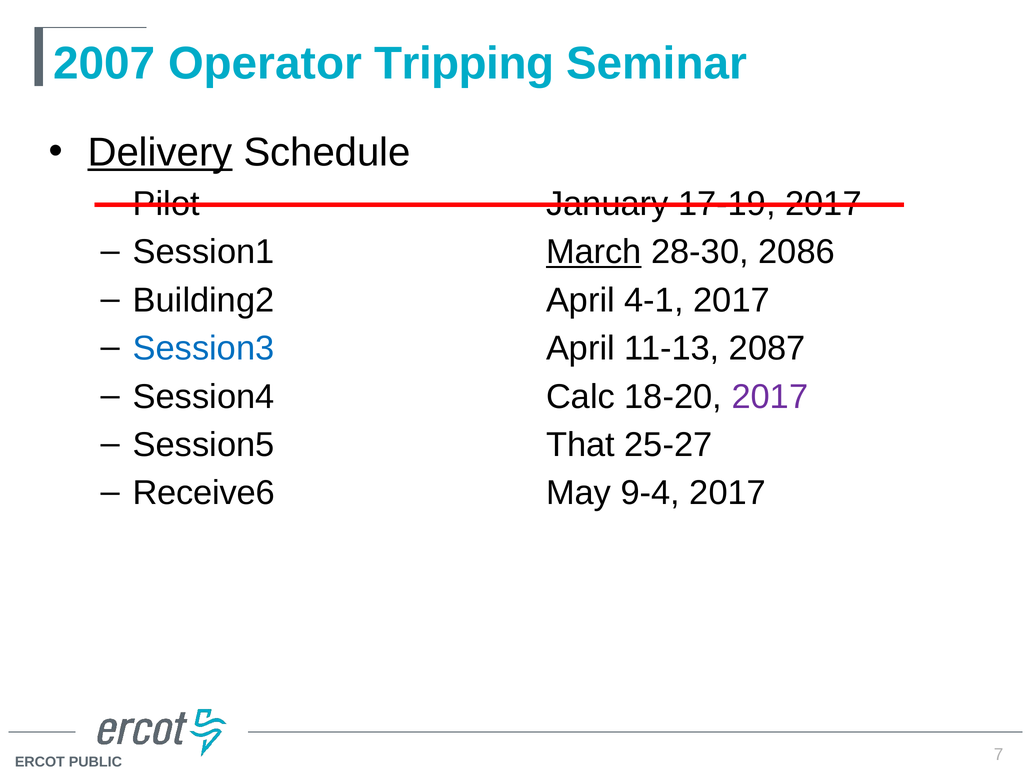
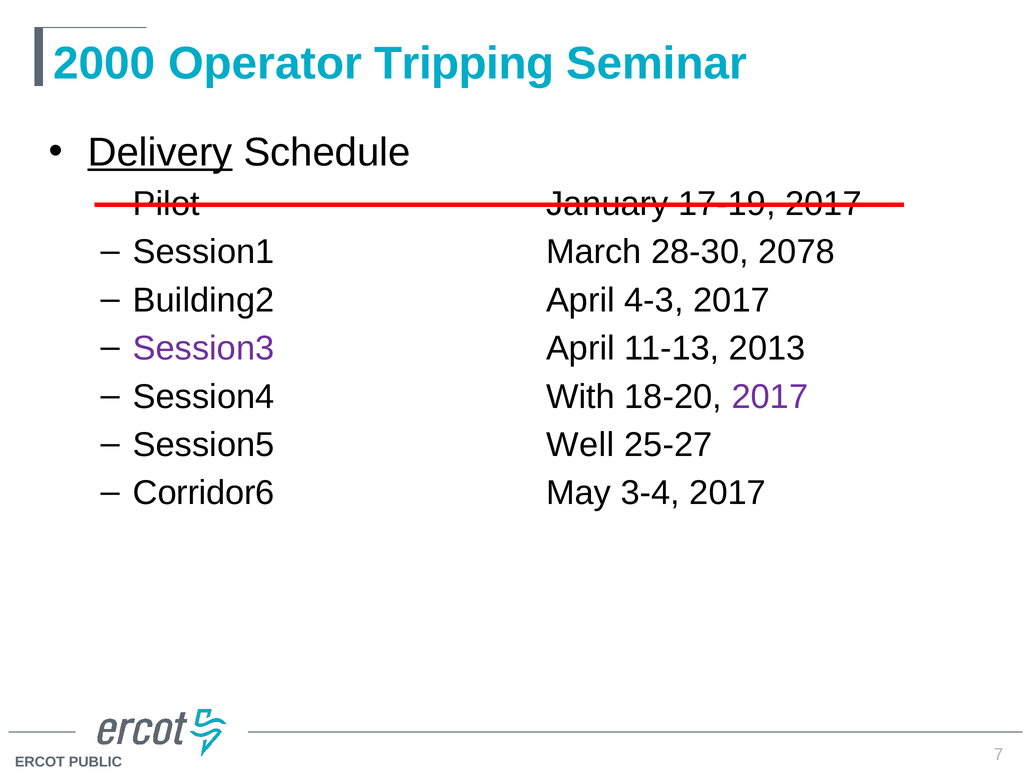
2007: 2007 -> 2000
March underline: present -> none
2086: 2086 -> 2078
4-1: 4-1 -> 4-3
Session3 colour: blue -> purple
2087: 2087 -> 2013
Calc: Calc -> With
That: That -> Well
Receive6: Receive6 -> Corridor6
9-4: 9-4 -> 3-4
